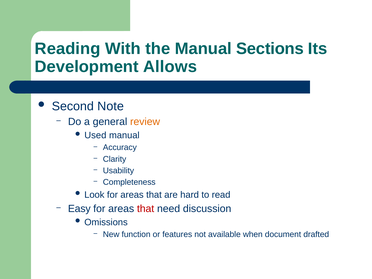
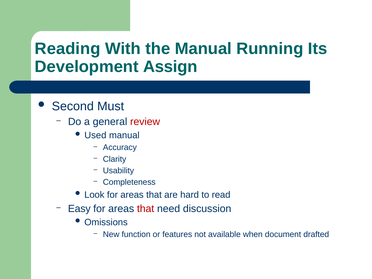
Sections: Sections -> Running
Allows: Allows -> Assign
Note: Note -> Must
review colour: orange -> red
